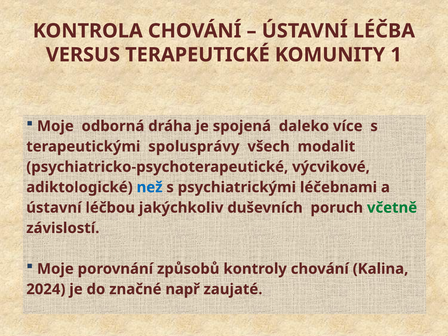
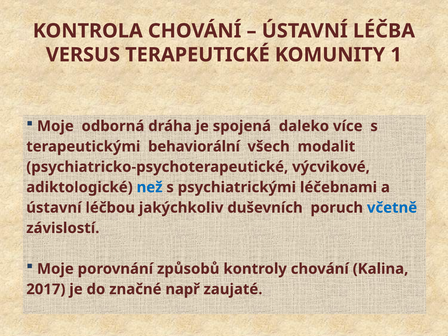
spolusprávy: spolusprávy -> behaviorální
včetně colour: green -> blue
2024: 2024 -> 2017
